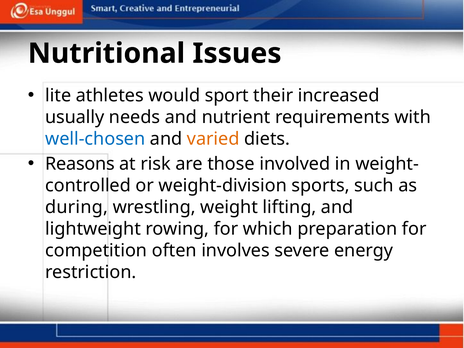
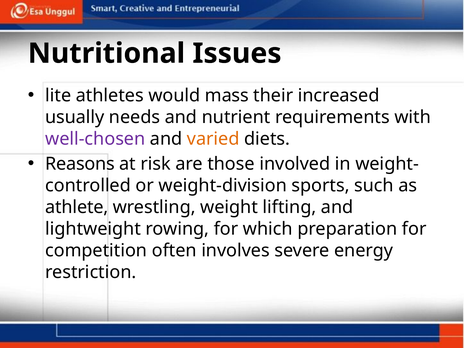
sport: sport -> mass
well-chosen colour: blue -> purple
during: during -> athlete
